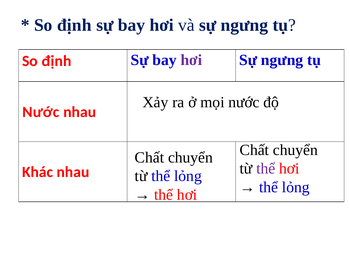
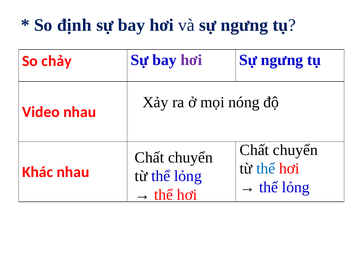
định at (57, 61): định -> chảy
mọi nước: nước -> nóng
Nước at (41, 112): Nước -> Video
thể at (266, 169) colour: purple -> blue
